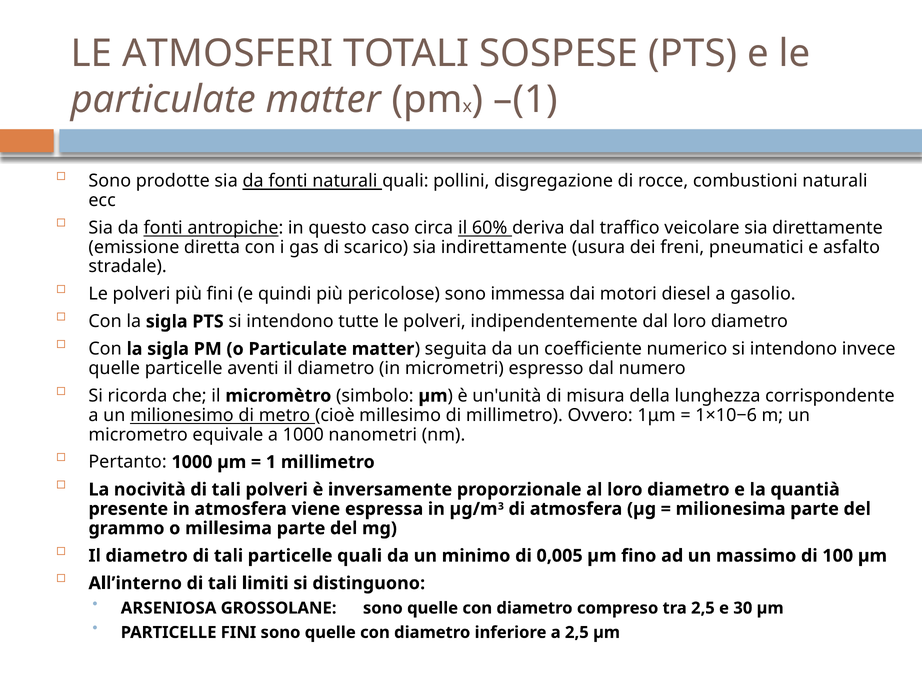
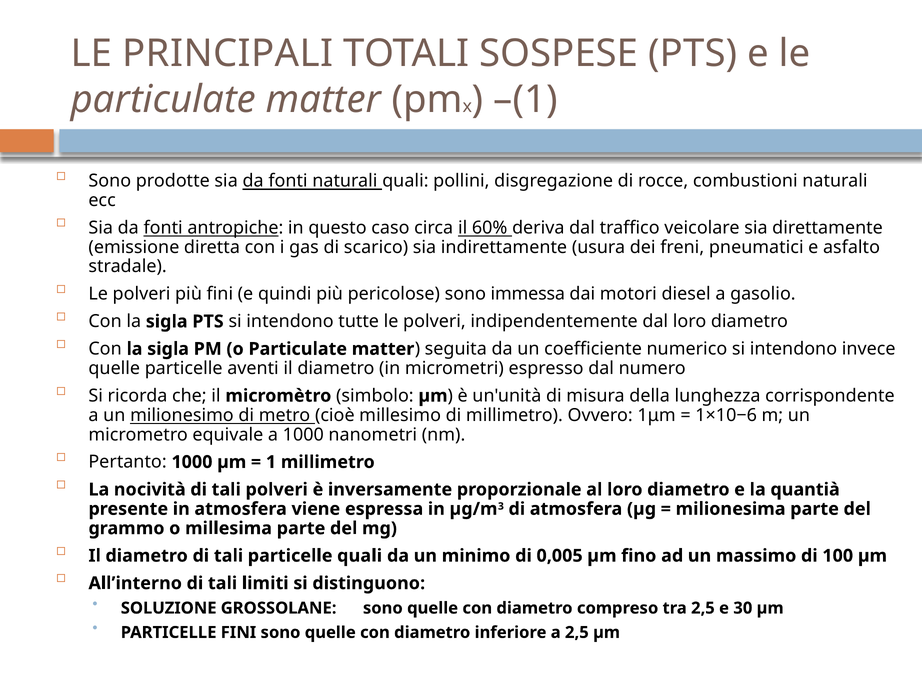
ATMOSFERI: ATMOSFERI -> PRINCIPALI
ARSENIOSA: ARSENIOSA -> SOLUZIONE
